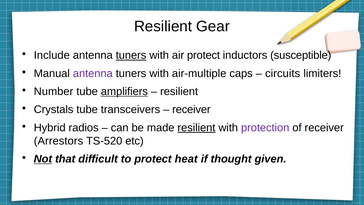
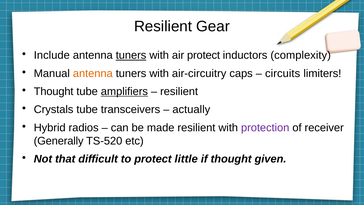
susceptible: susceptible -> complexity
antenna at (93, 73) colour: purple -> orange
air-multiple: air-multiple -> air-circuitry
Number at (54, 91): Number -> Thought
receiver at (191, 109): receiver -> actually
resilient at (196, 128) underline: present -> none
Arrestors: Arrestors -> Generally
Not underline: present -> none
heat: heat -> little
